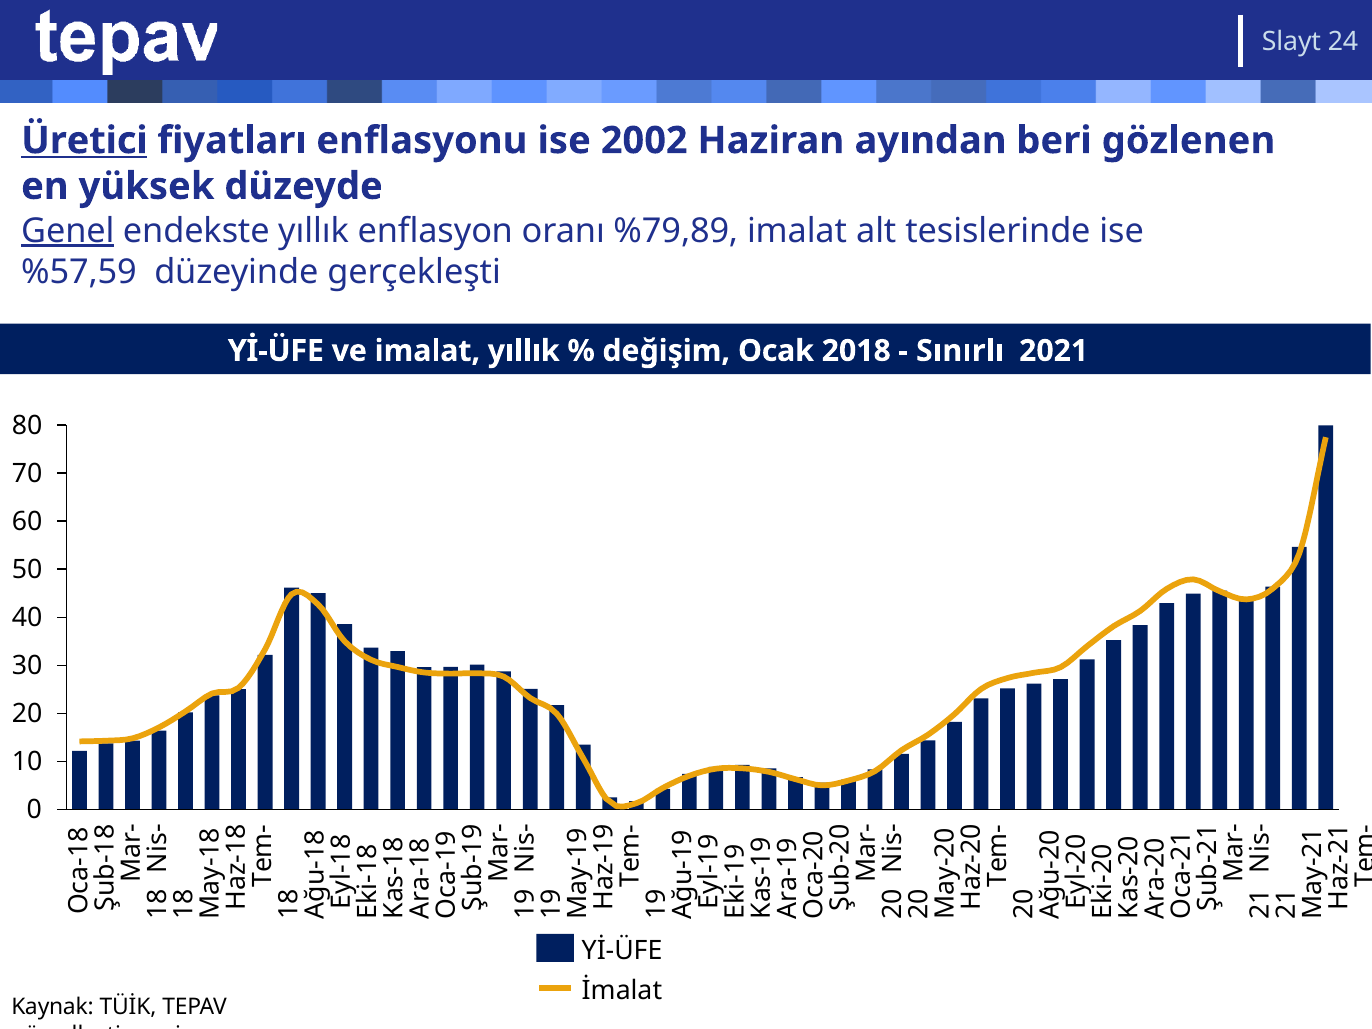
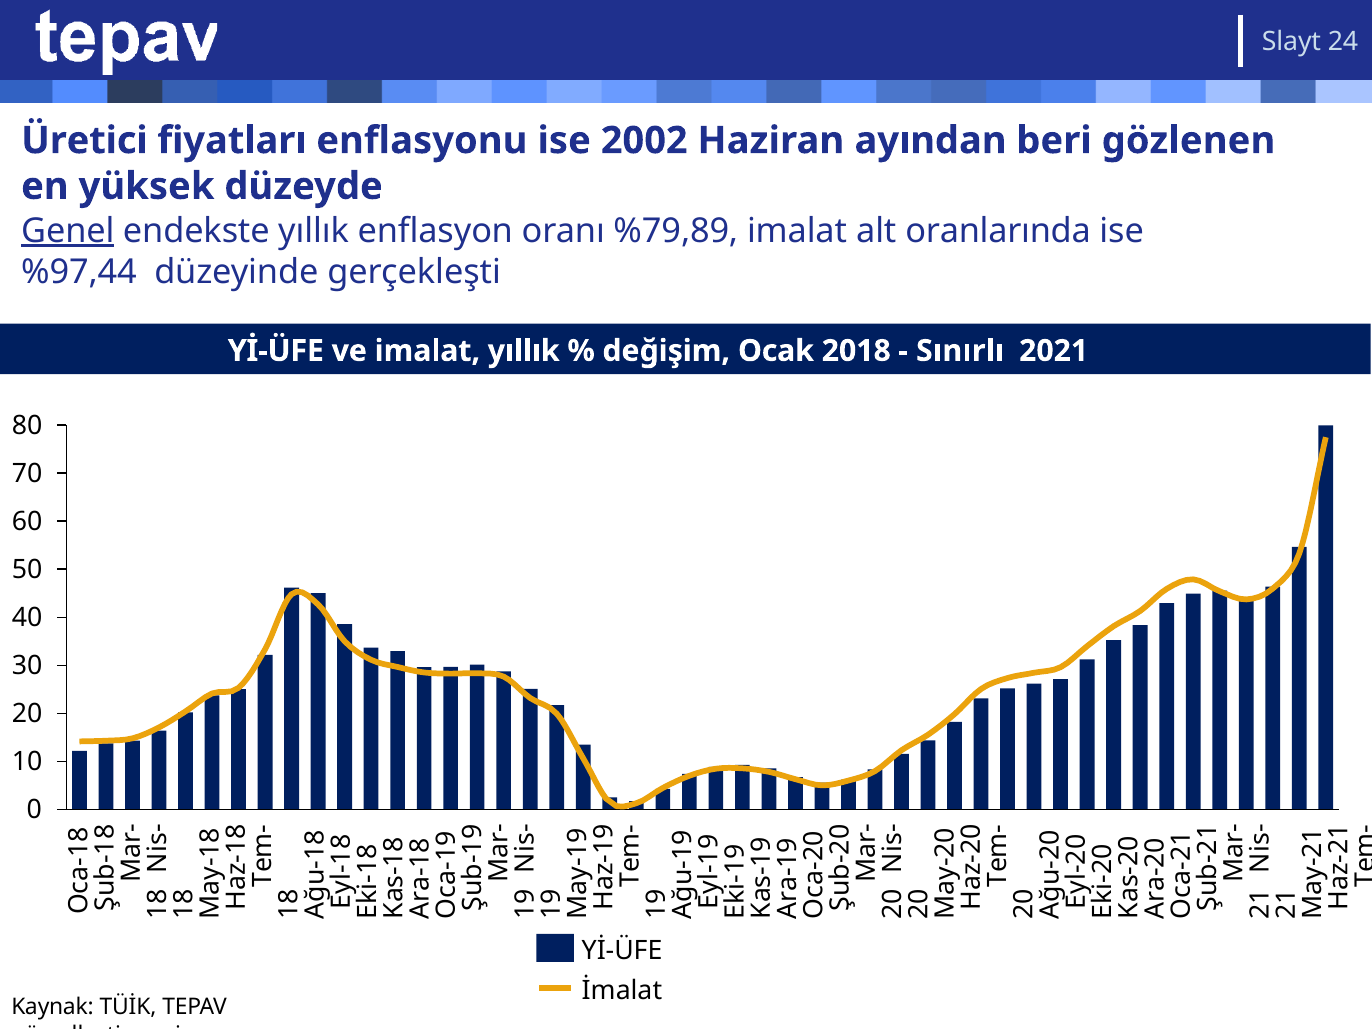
Üretici underline: present -> none
tesislerinde: tesislerinde -> oranlarında
%57,59: %57,59 -> %97,44
